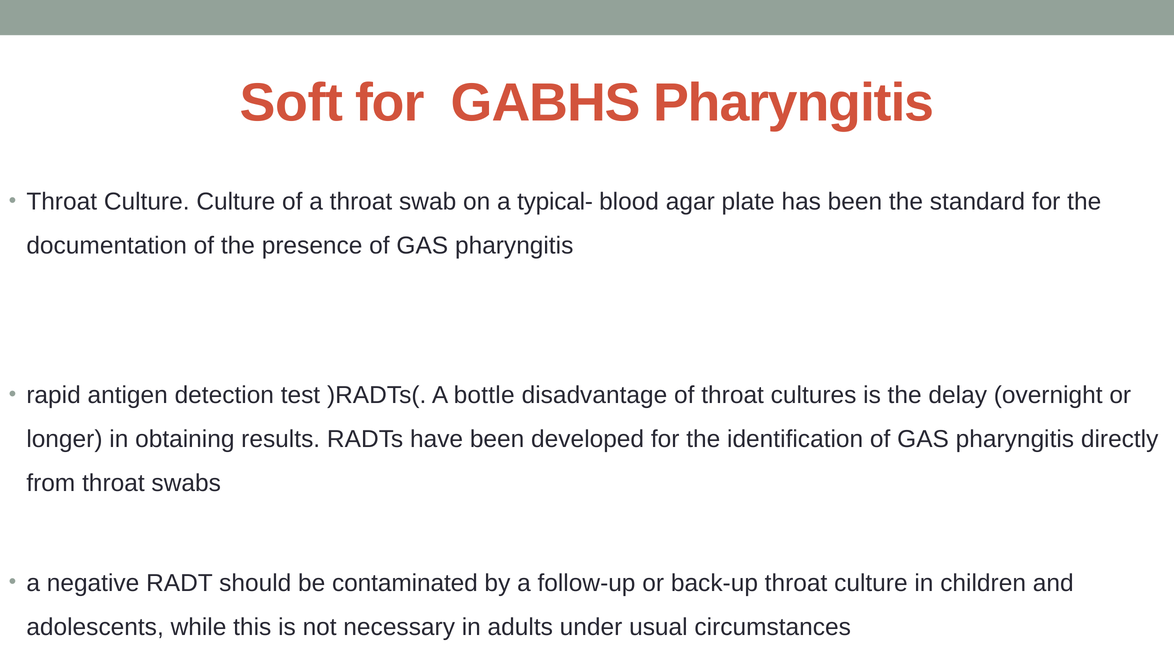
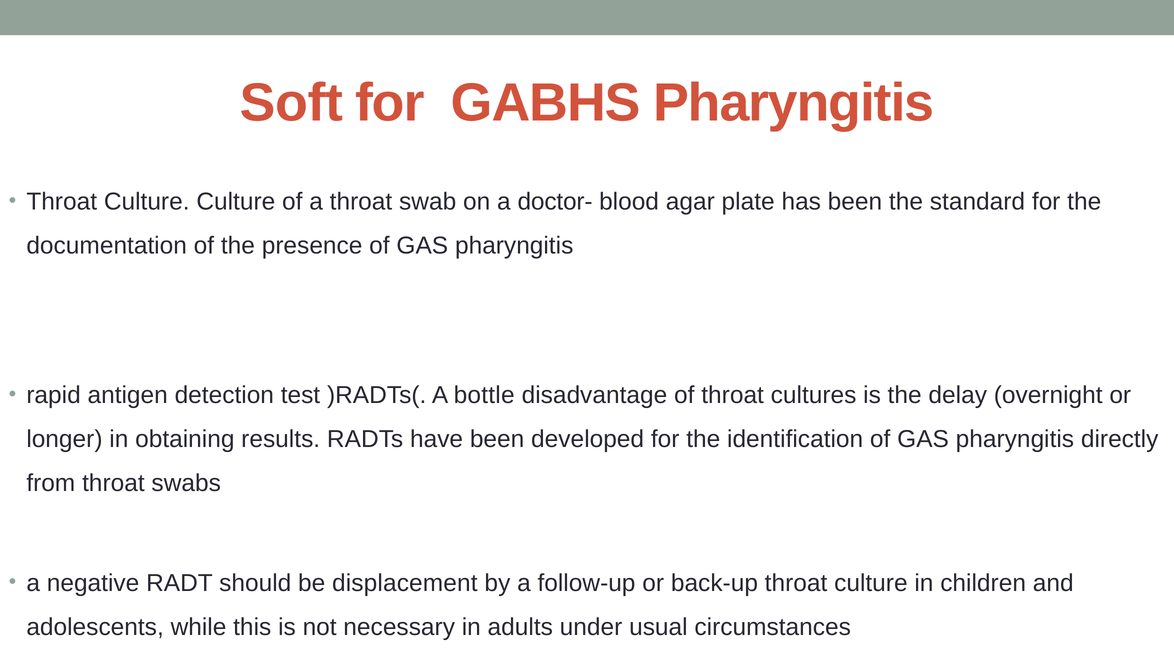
typical-: typical- -> doctor-
contaminated: contaminated -> displacement
